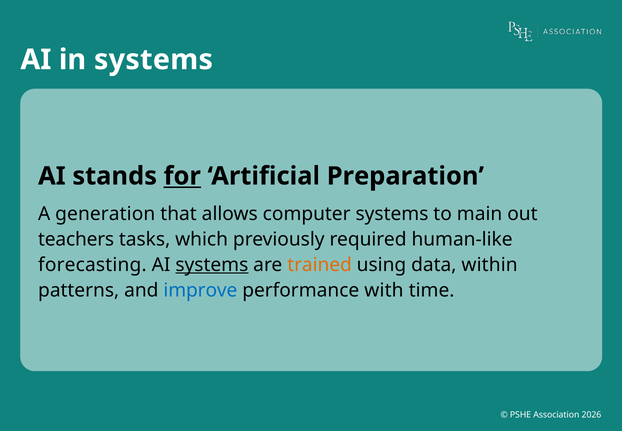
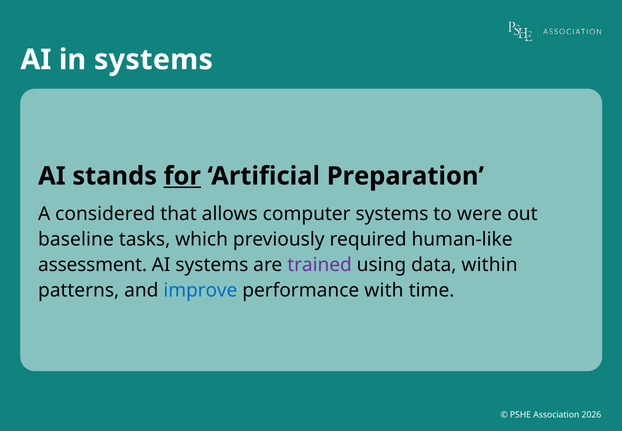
generation: generation -> considered
main: main -> were
teachers: teachers -> baseline
forecasting: forecasting -> assessment
systems at (212, 265) underline: present -> none
trained colour: orange -> purple
